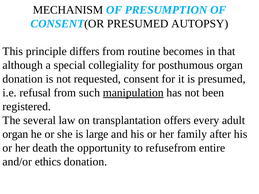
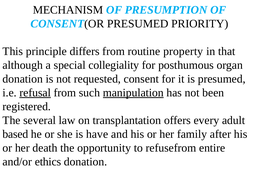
AUTOPSY: AUTOPSY -> PRIORITY
becomes: becomes -> property
refusal underline: none -> present
organ at (15, 134): organ -> based
large: large -> have
